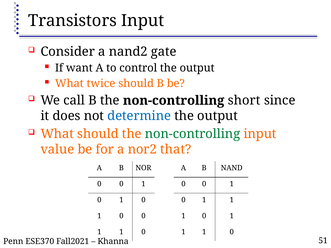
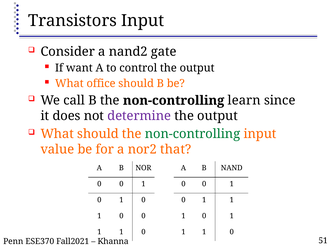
twice: twice -> office
short: short -> learn
determine colour: blue -> purple
